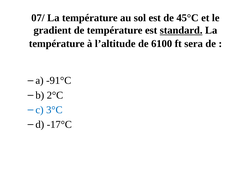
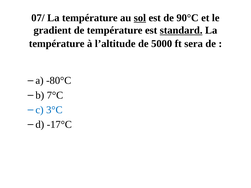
sol underline: none -> present
45°C: 45°C -> 90°C
6100: 6100 -> 5000
-91°C: -91°C -> -80°C
2°C: 2°C -> 7°C
